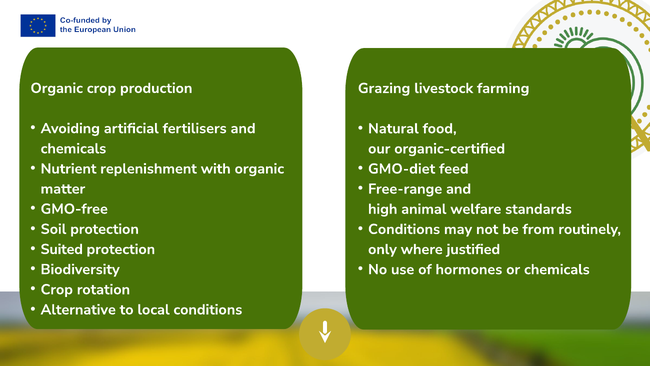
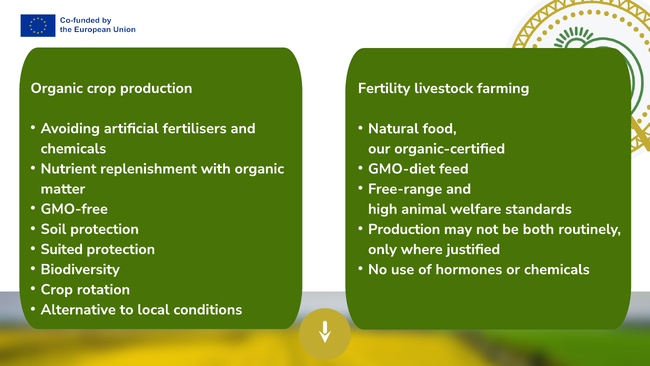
Grazing: Grazing -> Fertility
Conditions at (404, 229): Conditions -> Production
from: from -> both
